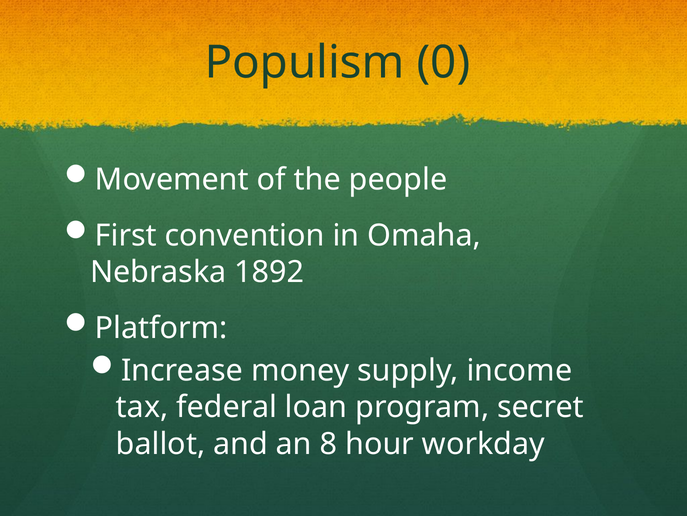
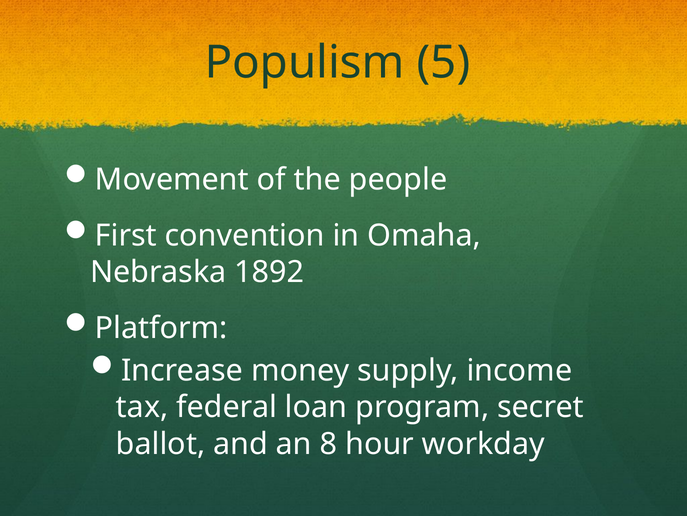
0: 0 -> 5
